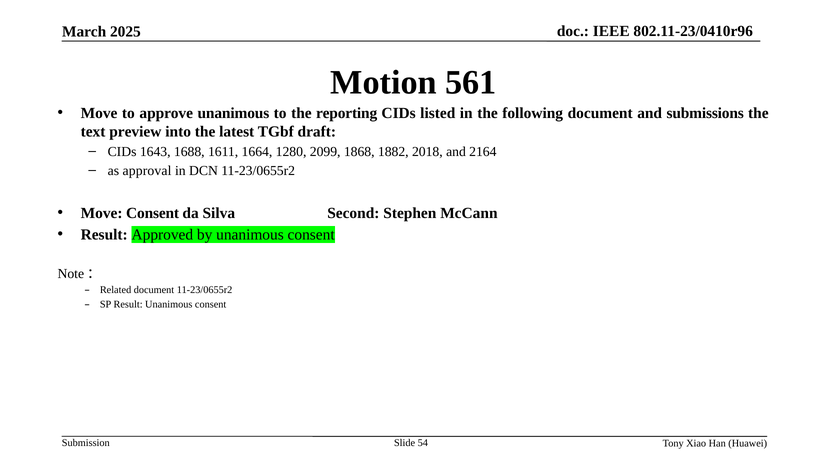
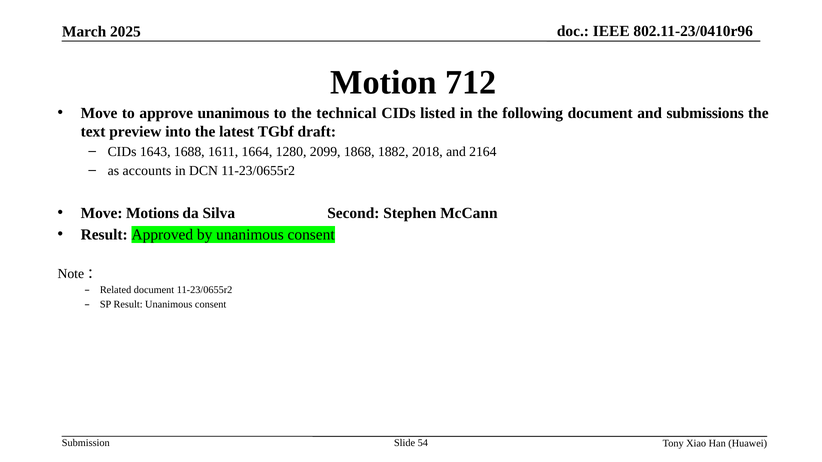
561: 561 -> 712
reporting: reporting -> technical
approval: approval -> accounts
Move Consent: Consent -> Motions
